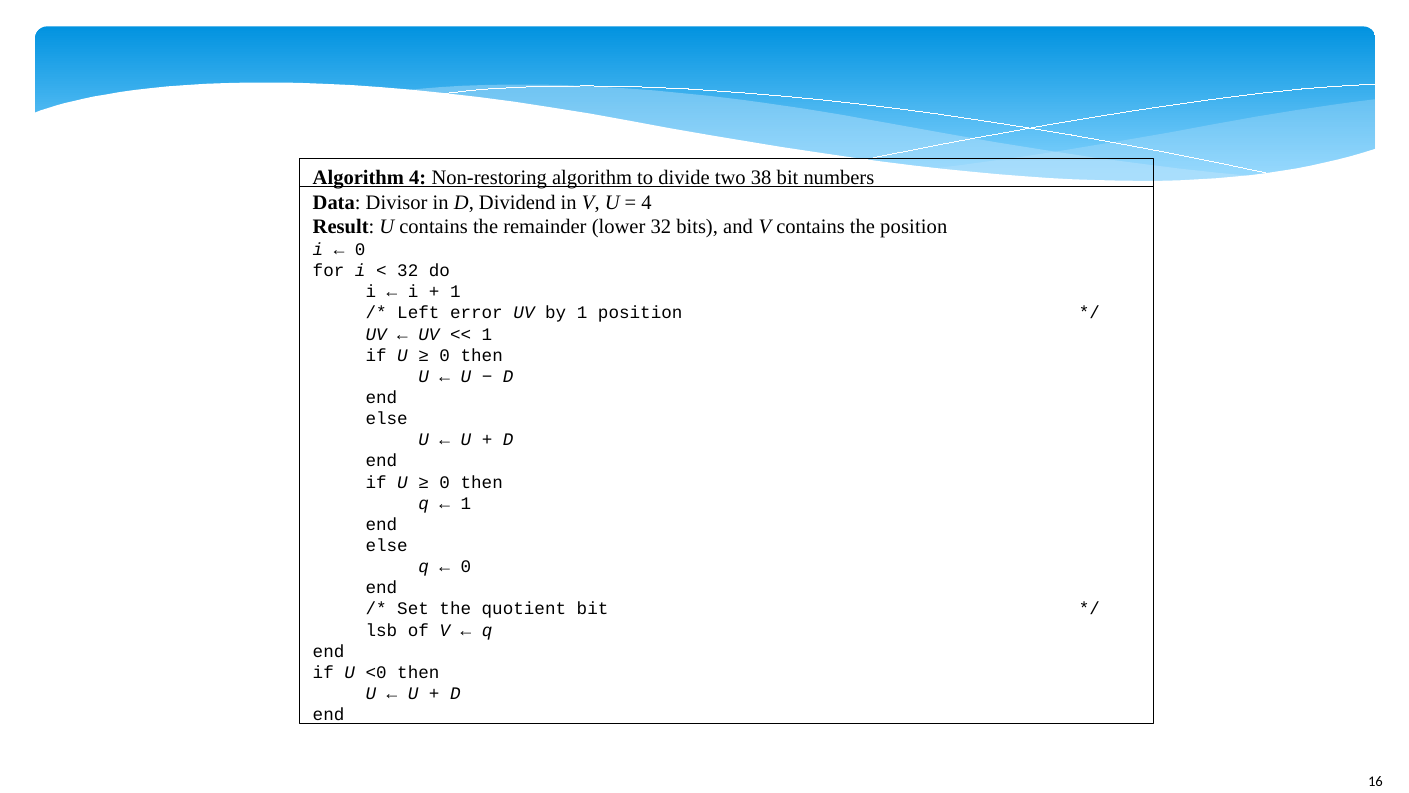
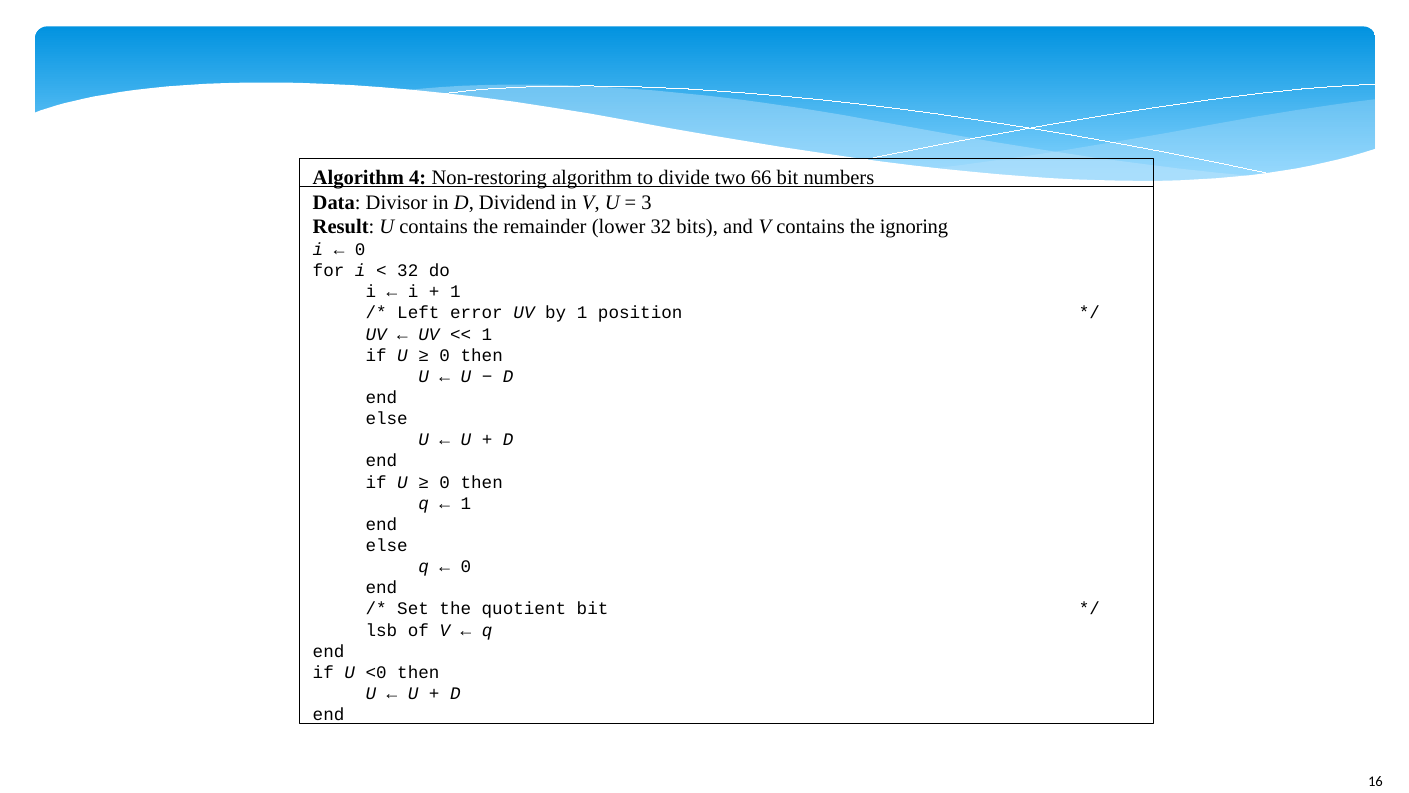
38: 38 -> 66
4 at (647, 202): 4 -> 3
the position: position -> ignoring
